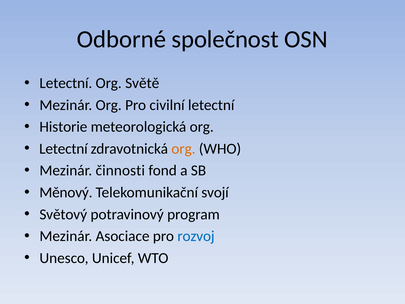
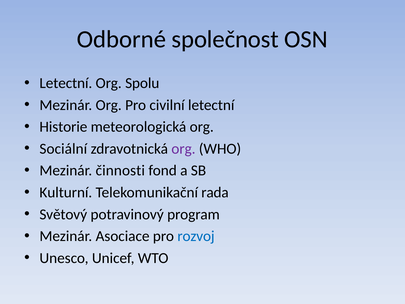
Světě: Světě -> Spolu
Letectní at (63, 149): Letectní -> Sociální
org at (183, 149) colour: orange -> purple
Měnový: Měnový -> Kulturní
svojí: svojí -> rada
